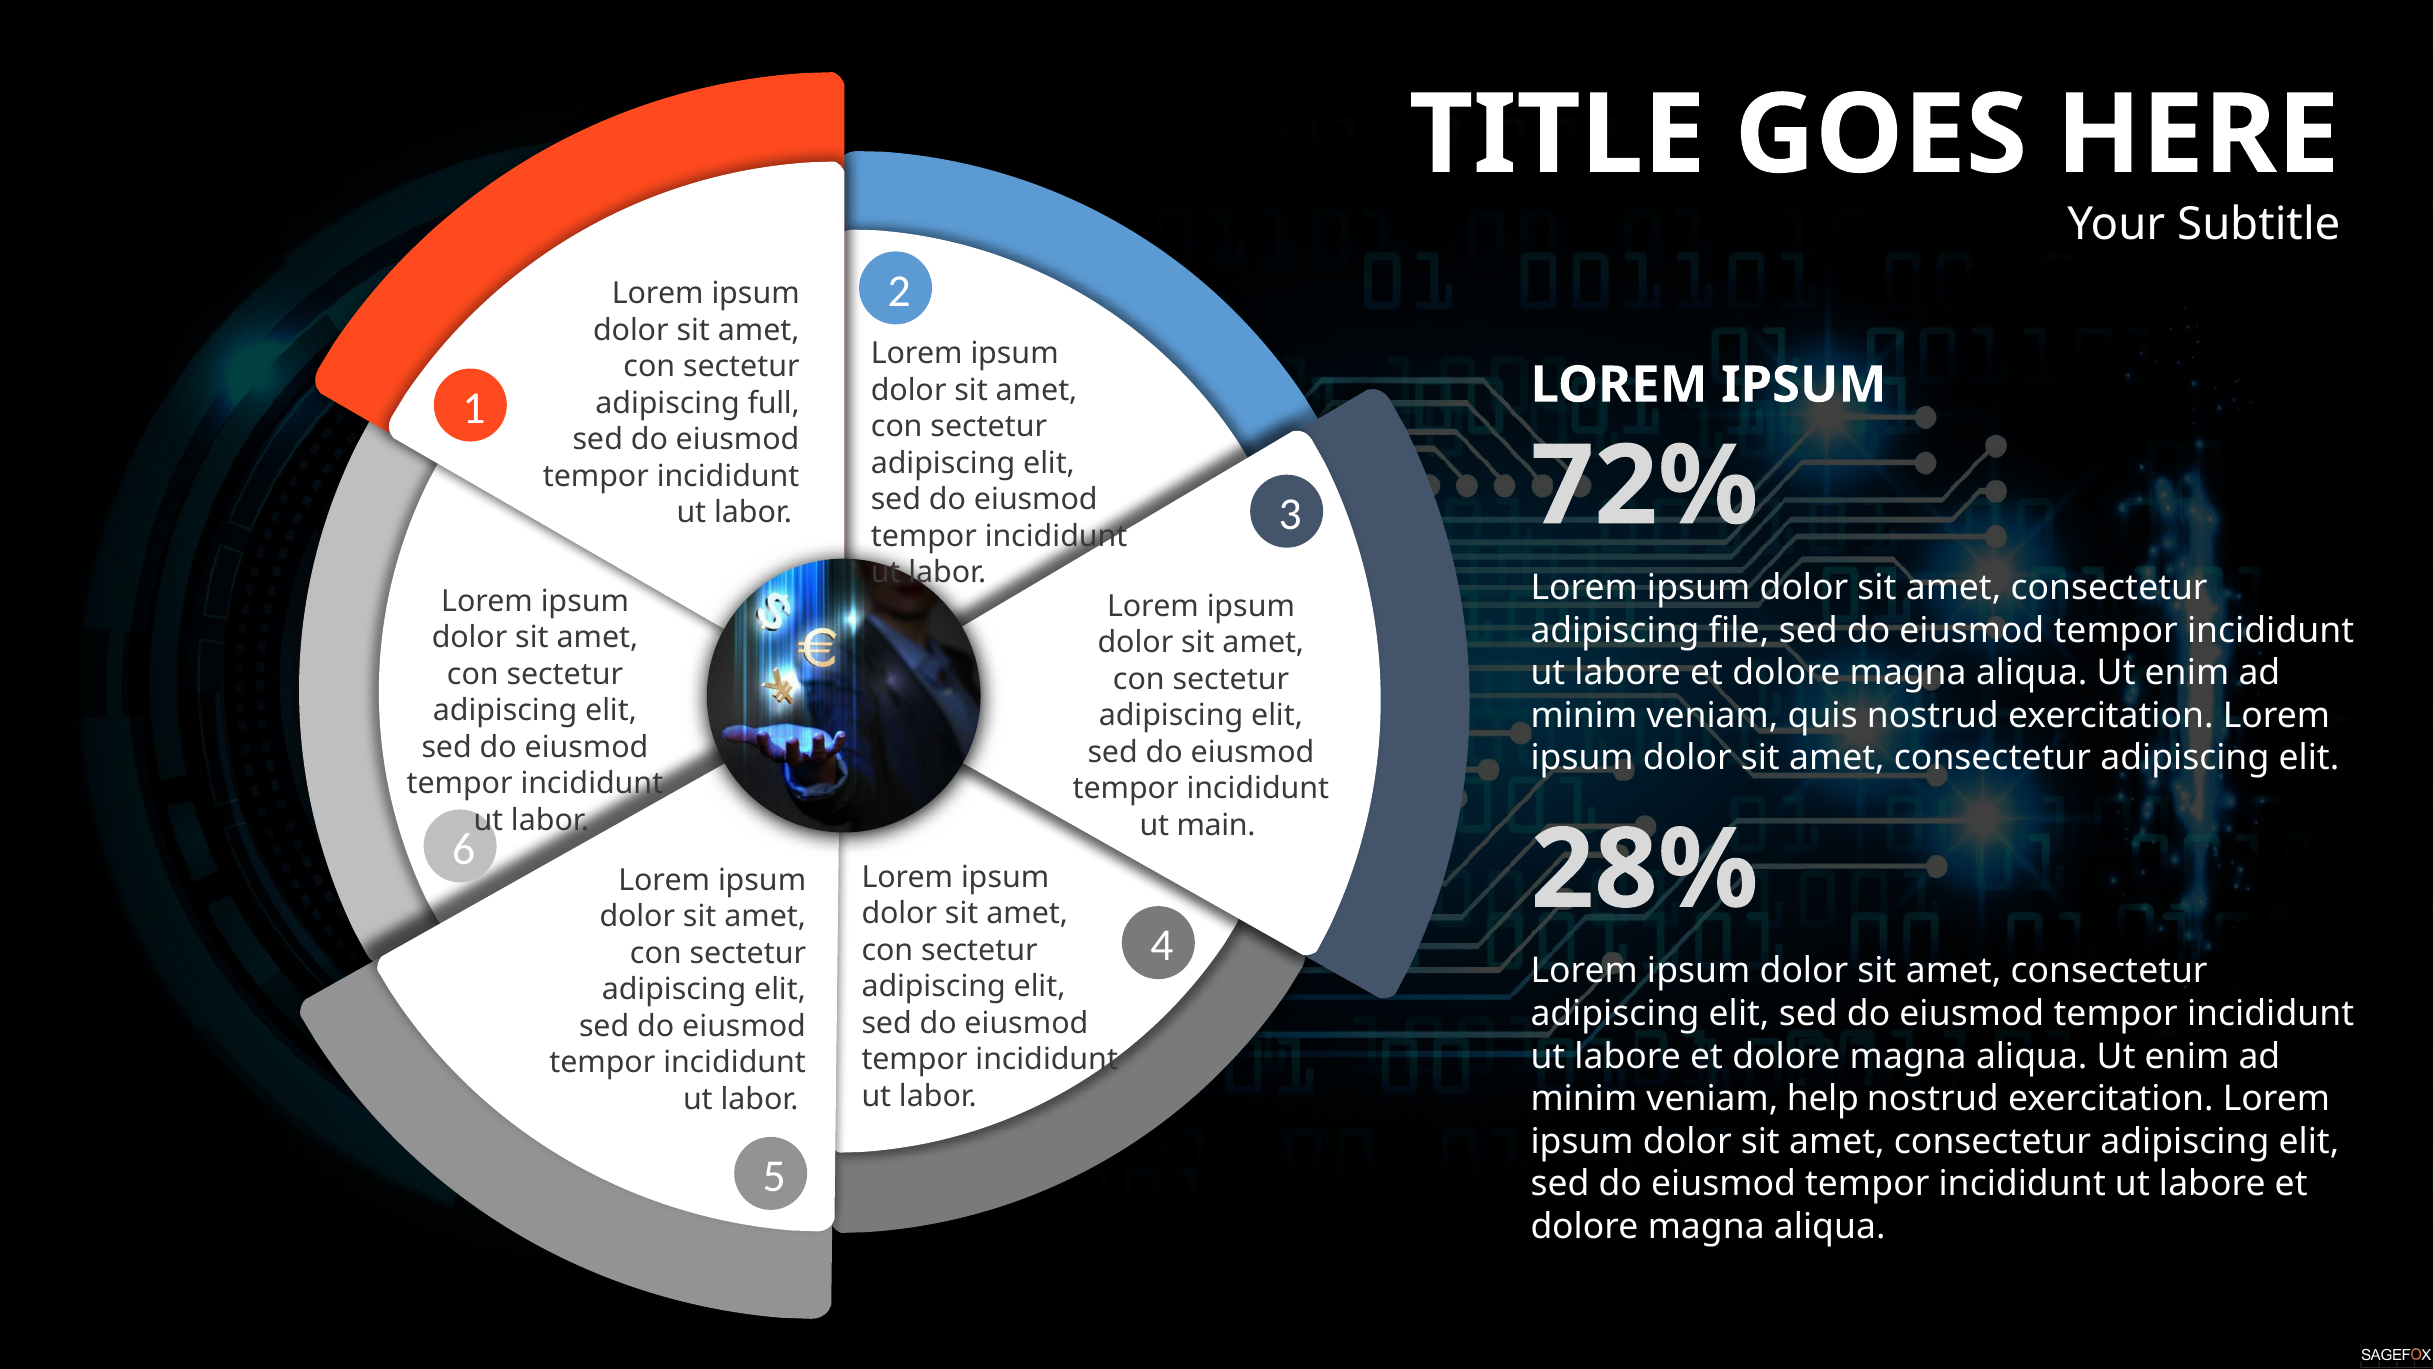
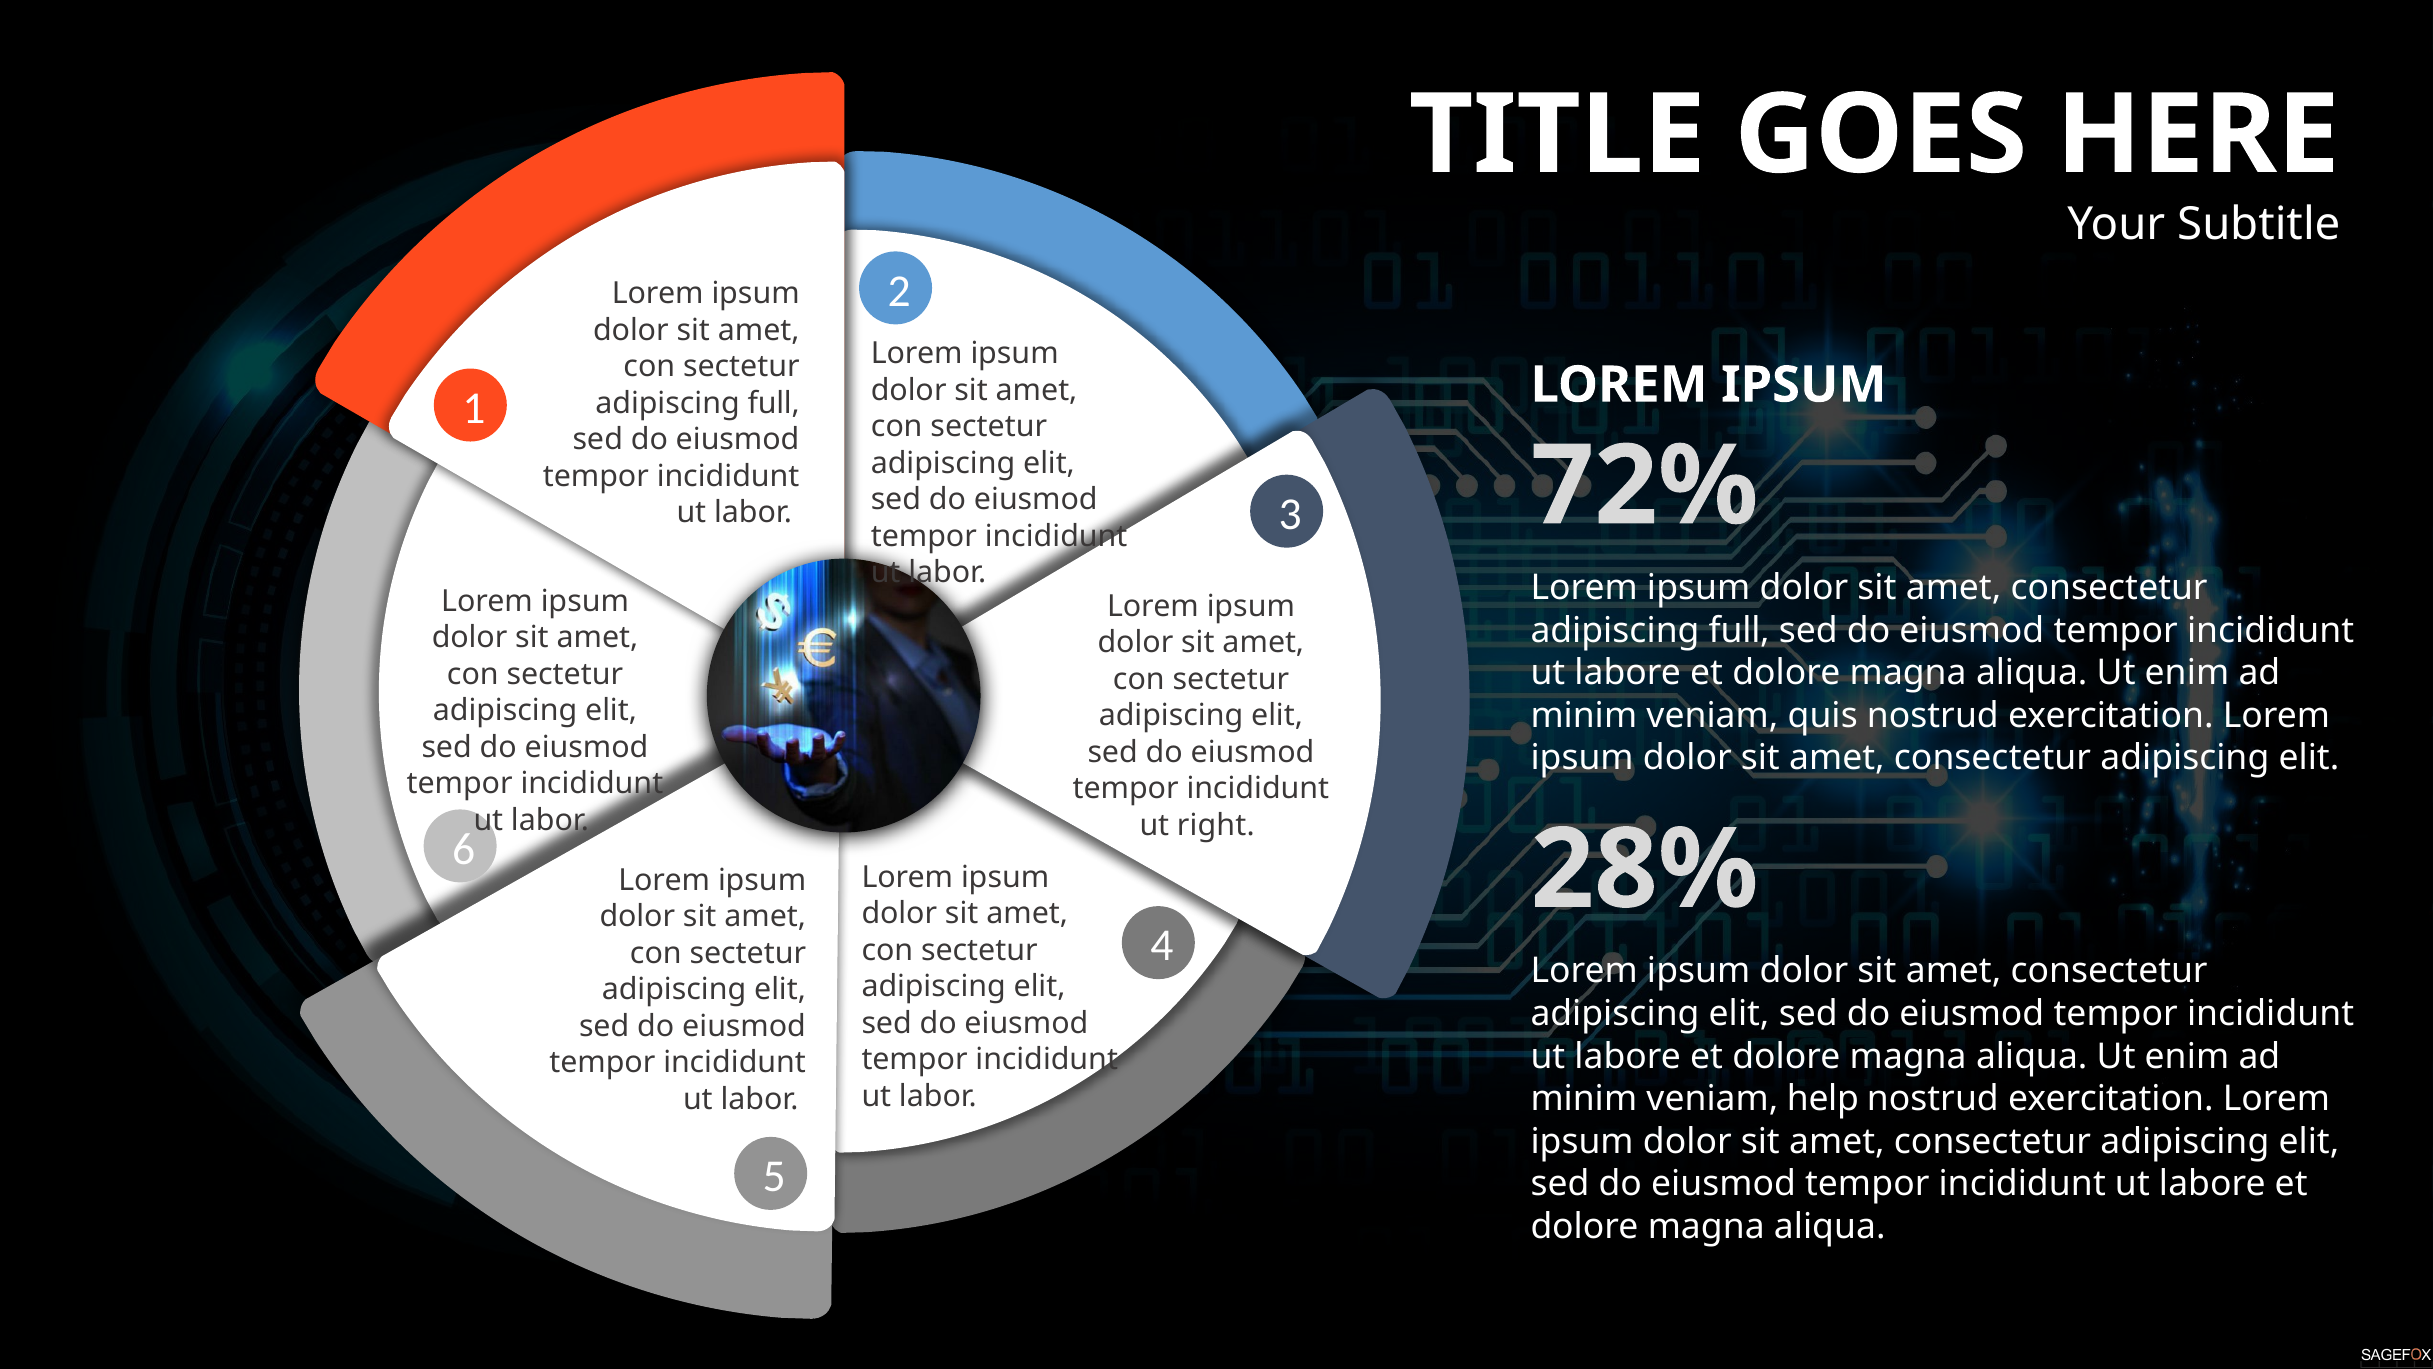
file at (1739, 630): file -> full
main: main -> right
